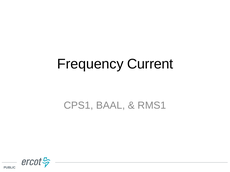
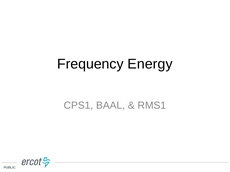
Current: Current -> Energy
